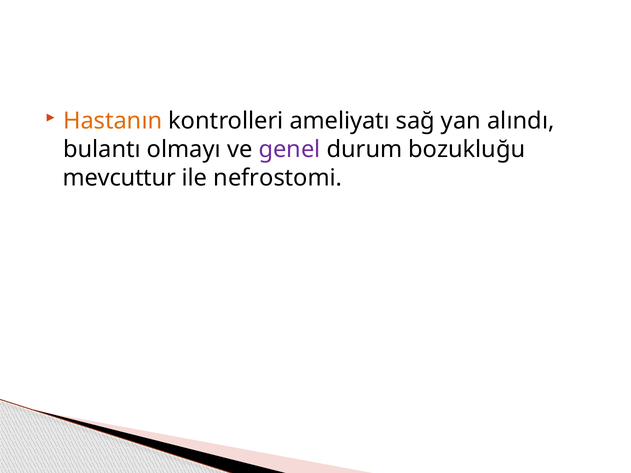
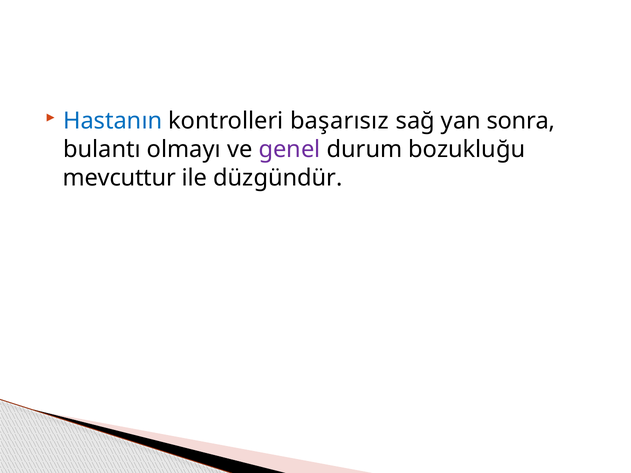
Hastanın colour: orange -> blue
ameliyatı: ameliyatı -> başarısız
alındı: alındı -> sonra
nefrostomi: nefrostomi -> düzgündür
